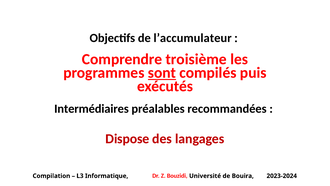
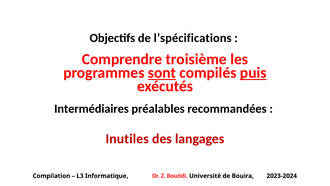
l’accumulateur: l’accumulateur -> l’spécifications
puis underline: none -> present
Dispose: Dispose -> Inutiles
